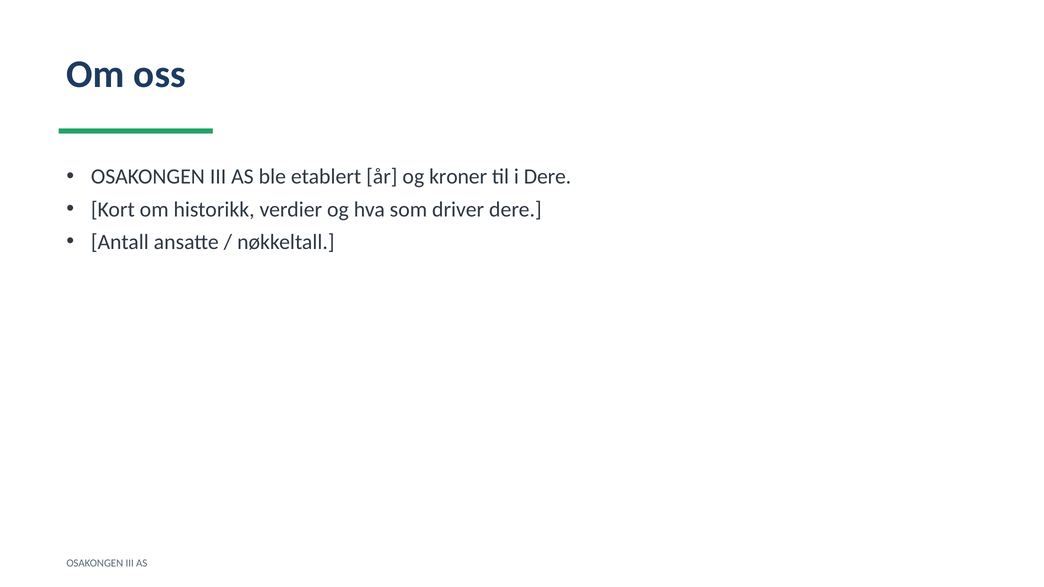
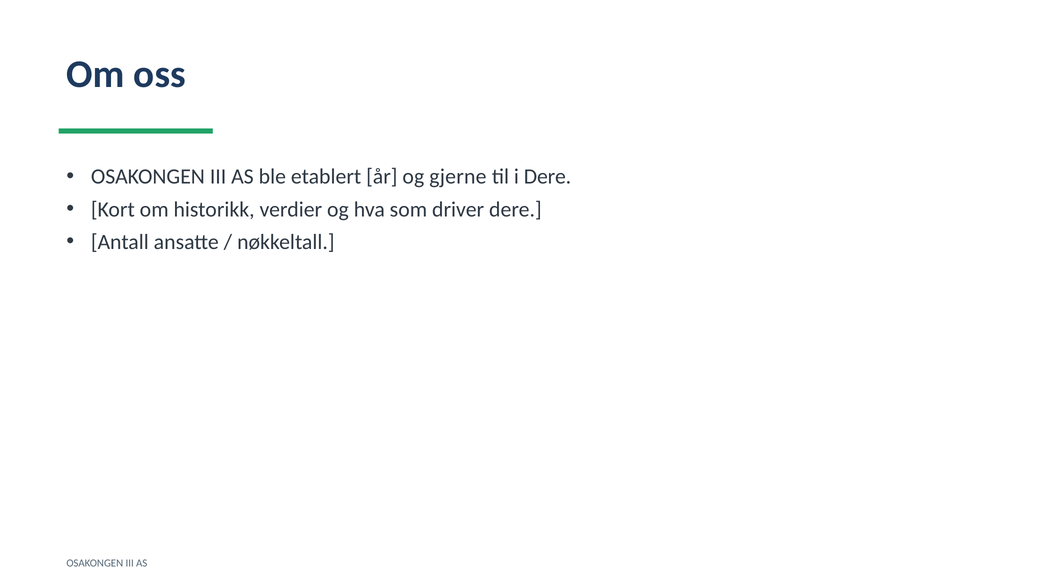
kroner: kroner -> gjerne
